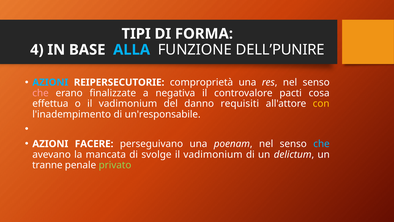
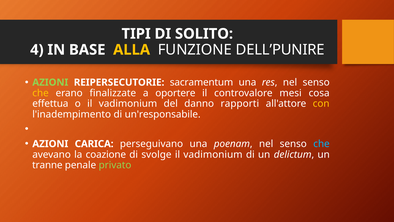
FORMA: FORMA -> SOLITO
ALLA colour: light blue -> yellow
AZIONI at (50, 82) colour: light blue -> light green
comproprietà: comproprietà -> sacramentum
che at (41, 93) colour: pink -> yellow
negativa: negativa -> oportere
pacti: pacti -> mesi
requisiti: requisiti -> rapporti
FACERE: FACERE -> CARICA
mancata: mancata -> coazione
